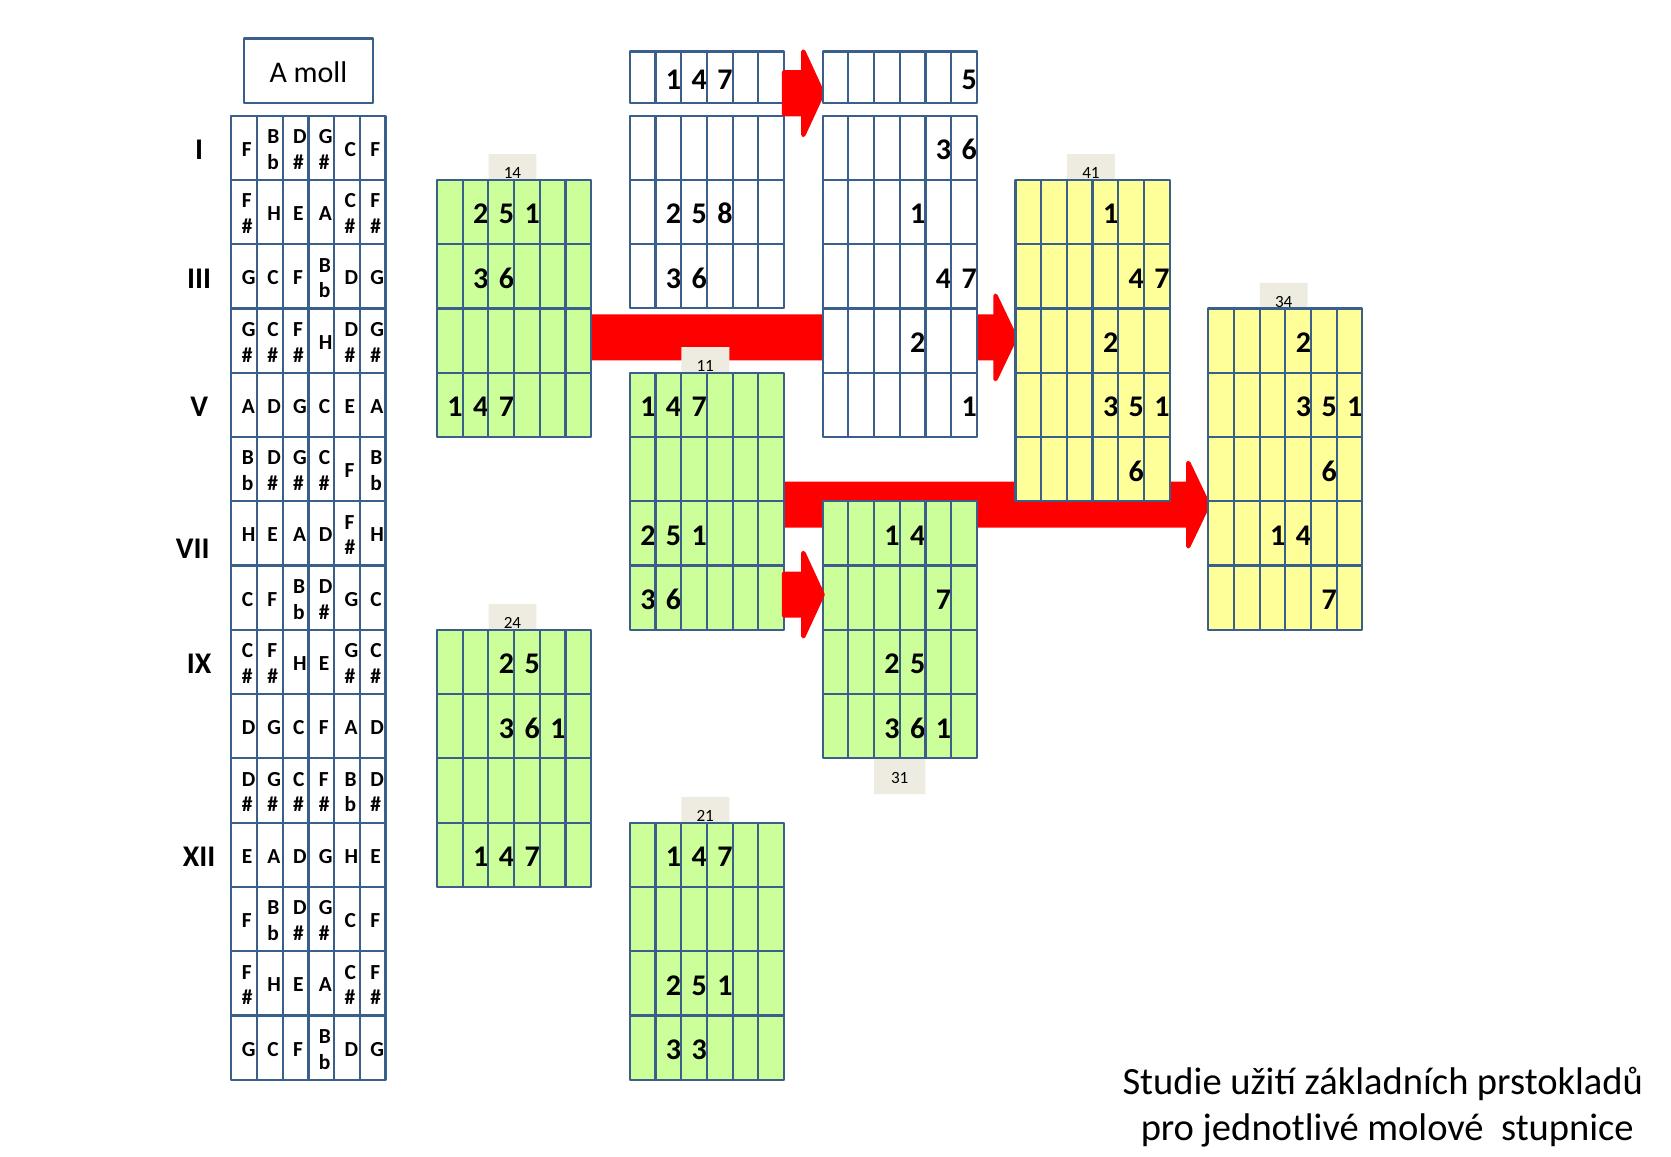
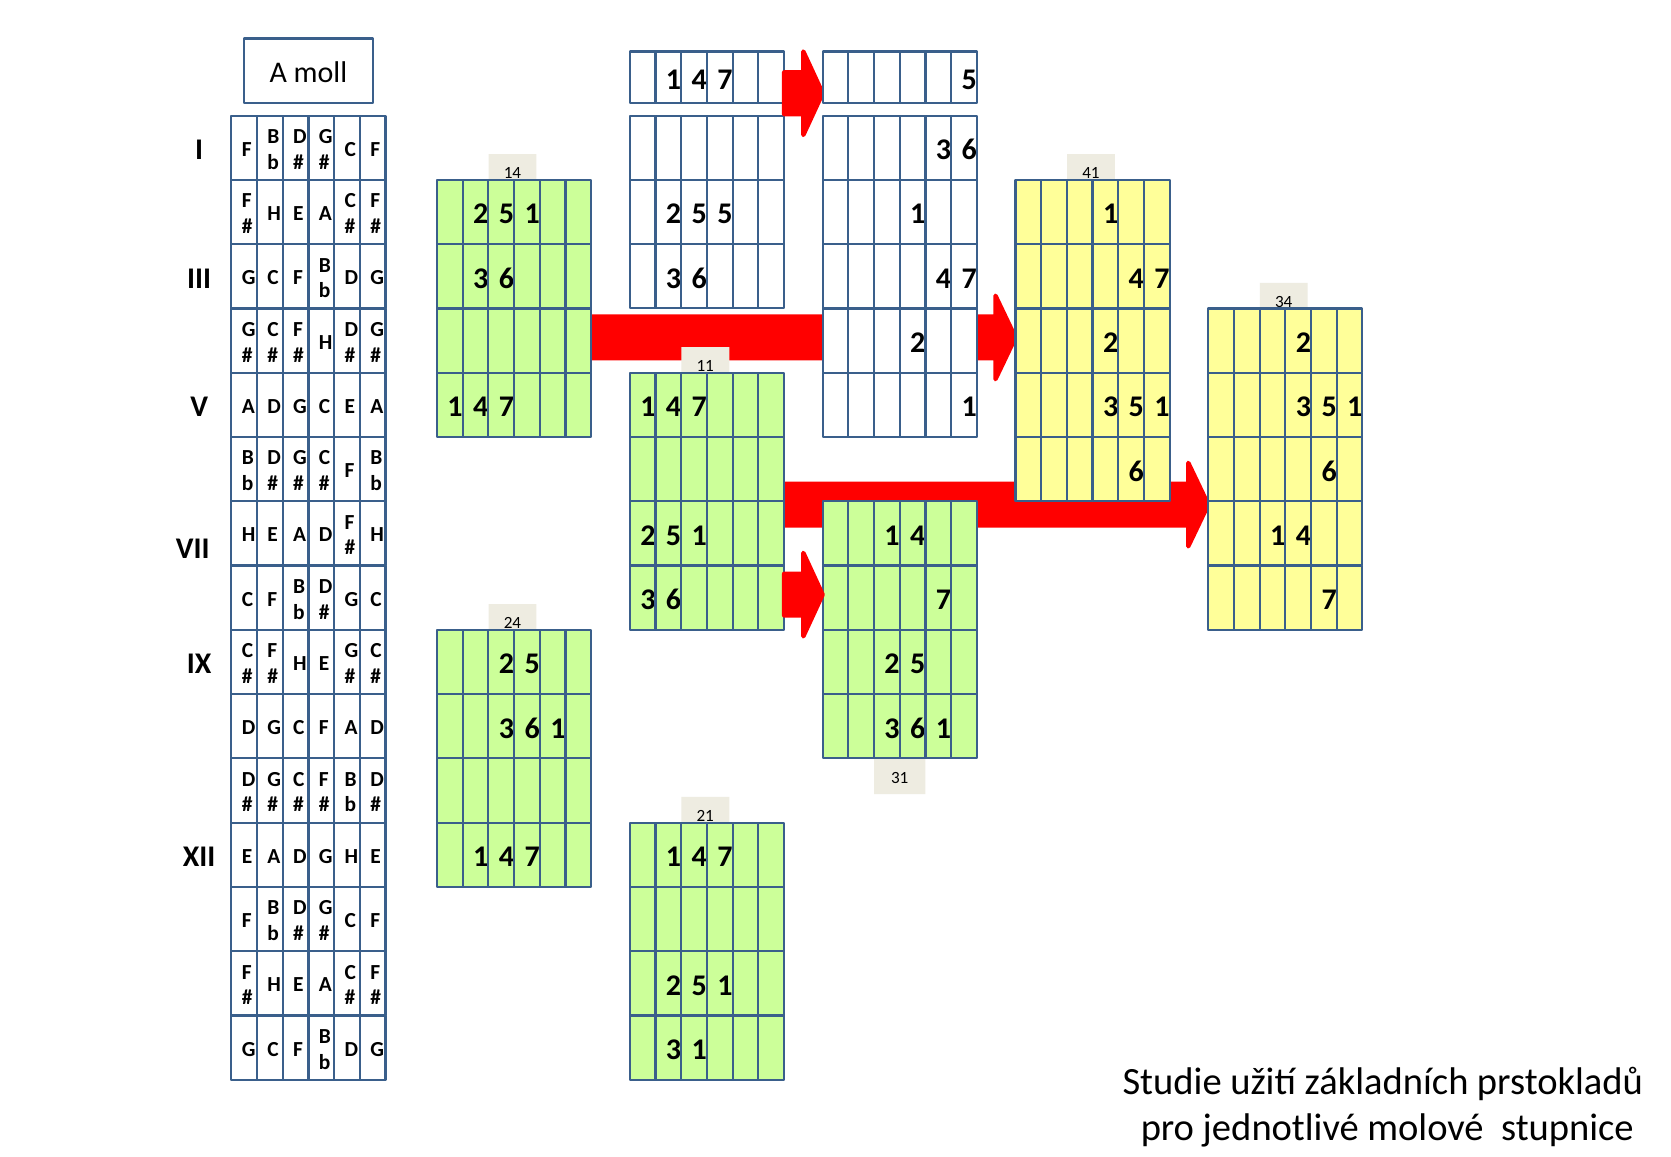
5 8: 8 -> 5
3 3: 3 -> 1
